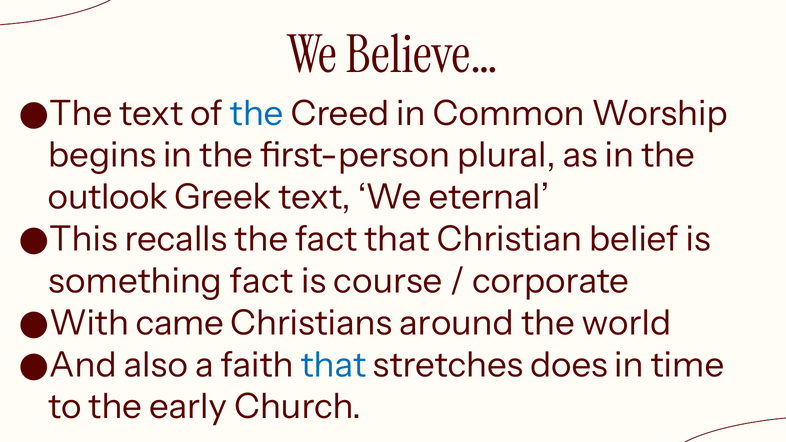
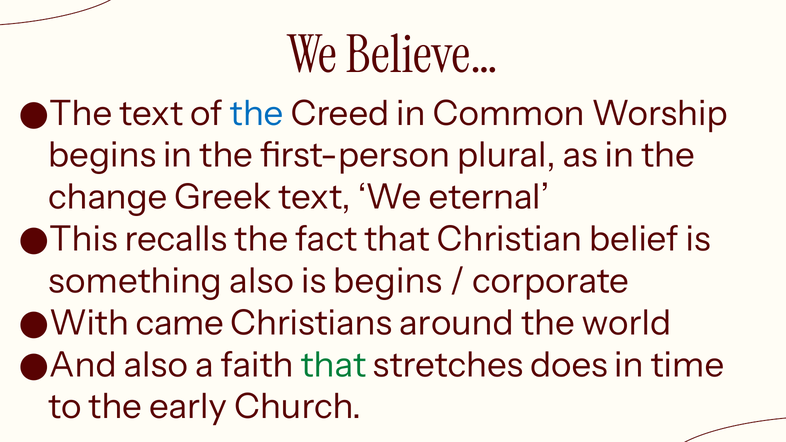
outlook: outlook -> change
something fact: fact -> also
is course: course -> begins
that at (333, 365) colour: blue -> green
